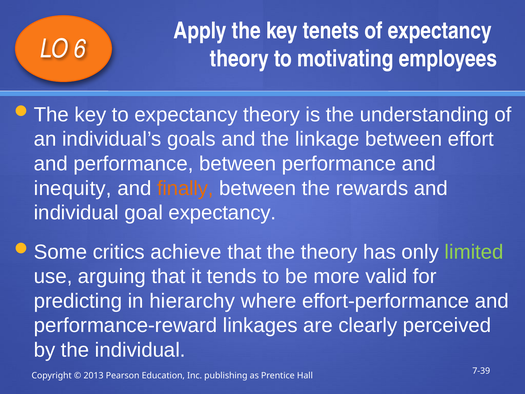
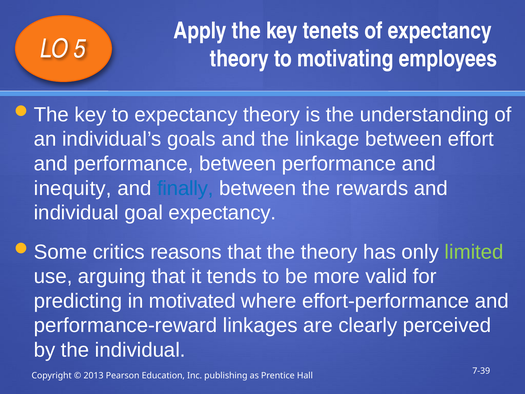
6: 6 -> 5
finally colour: orange -> blue
achieve: achieve -> reasons
hierarchy: hierarchy -> motivated
